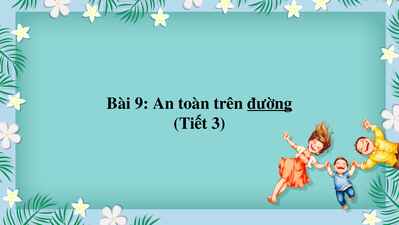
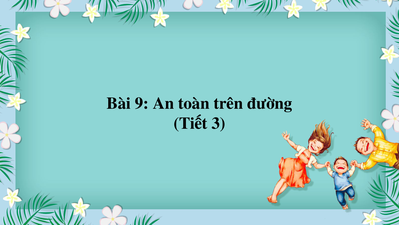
đường underline: present -> none
